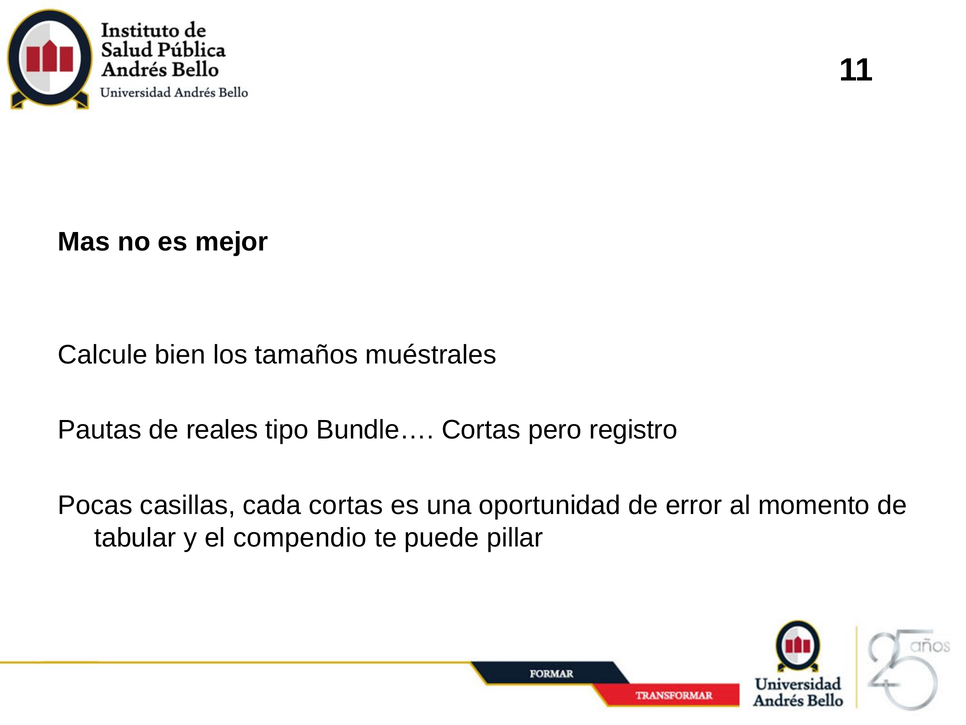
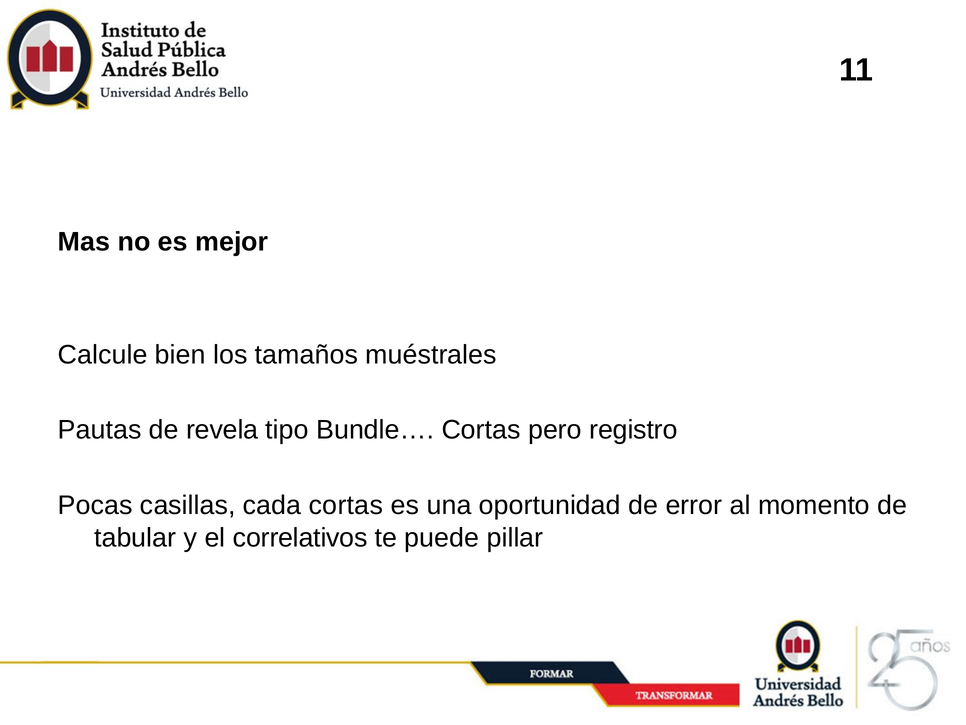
reales: reales -> revela
compendio: compendio -> correlativos
